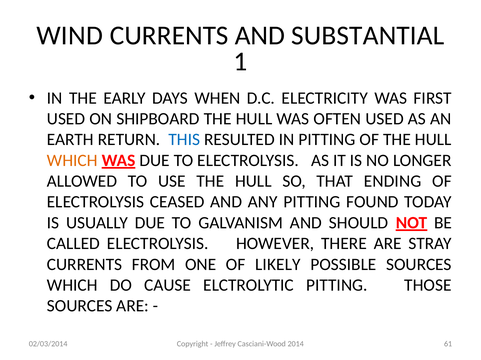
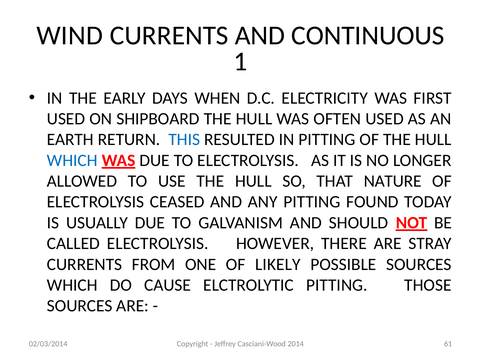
SUBSTANTIAL: SUBSTANTIAL -> CONTINUOUS
WHICH at (72, 161) colour: orange -> blue
ENDING: ENDING -> NATURE
